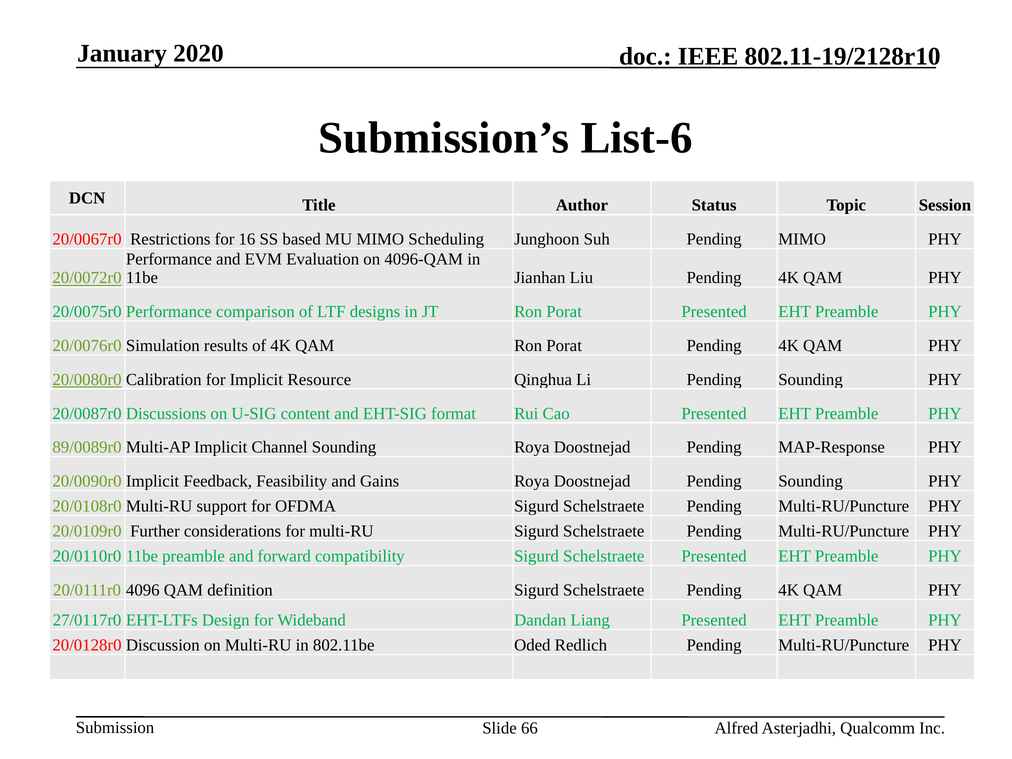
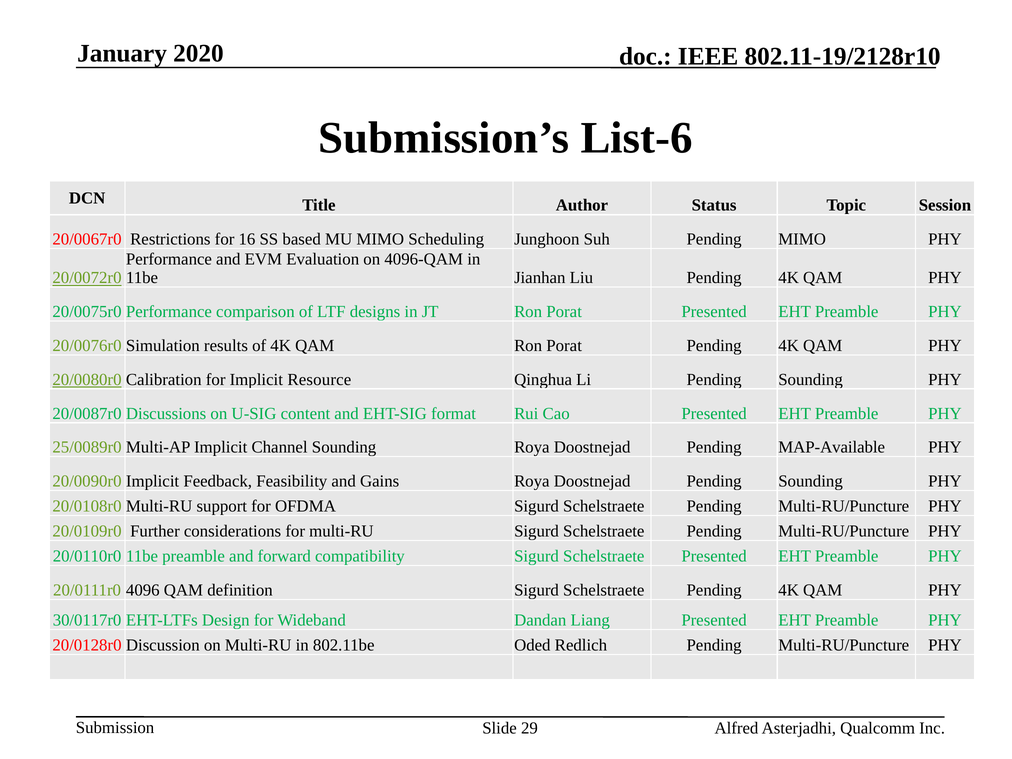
89/0089r0: 89/0089r0 -> 25/0089r0
MAP-Response: MAP-Response -> MAP-Available
27/0117r0: 27/0117r0 -> 30/0117r0
66: 66 -> 29
